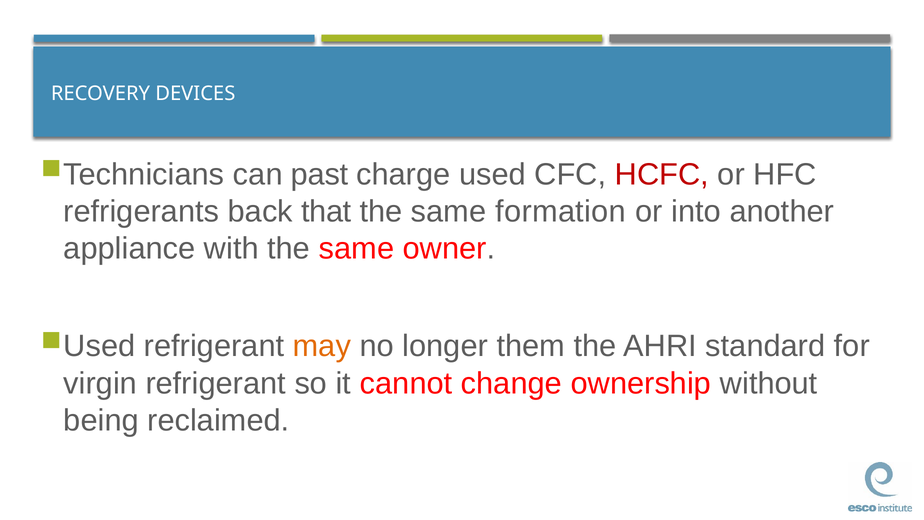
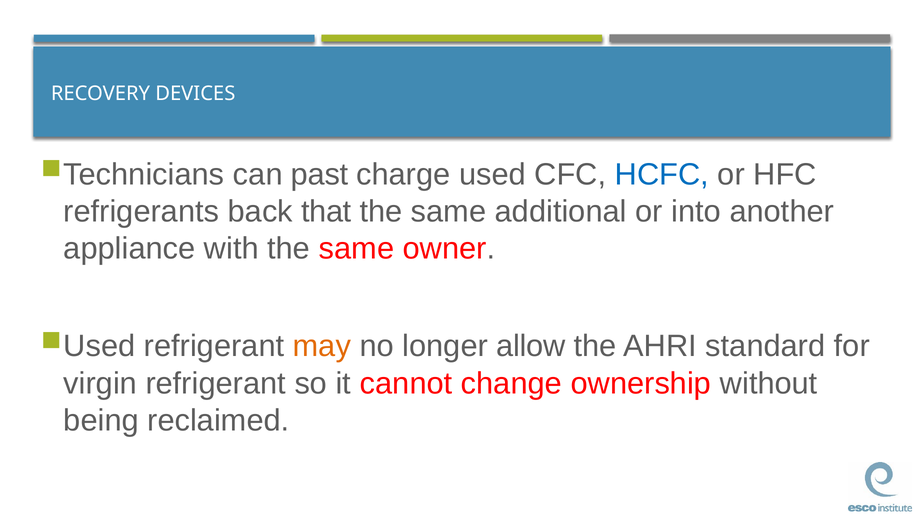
HCFC colour: red -> blue
formation: formation -> additional
them: them -> allow
